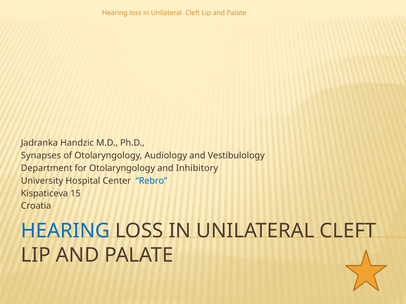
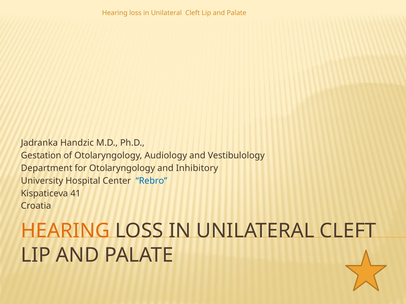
Synapses: Synapses -> Gestation
15: 15 -> 41
HEARING at (65, 231) colour: blue -> orange
